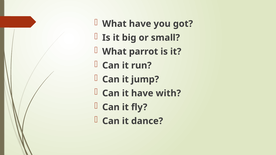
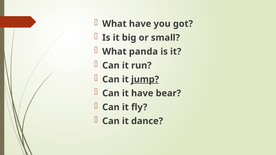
parrot: parrot -> panda
jump underline: none -> present
with: with -> bear
